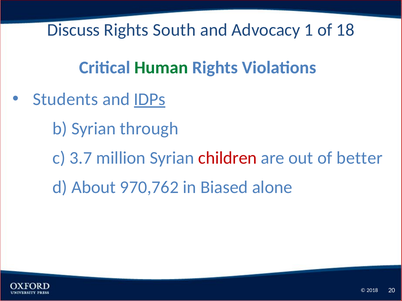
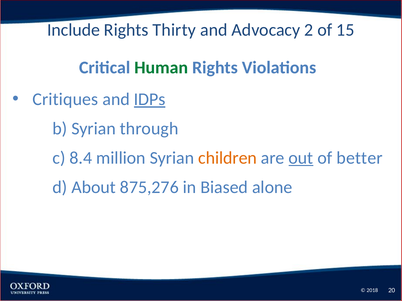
Discuss: Discuss -> Include
South: South -> Thirty
1: 1 -> 2
18: 18 -> 15
Students: Students -> Critiques
3.7: 3.7 -> 8.4
children colour: red -> orange
out underline: none -> present
970,762: 970,762 -> 875,276
